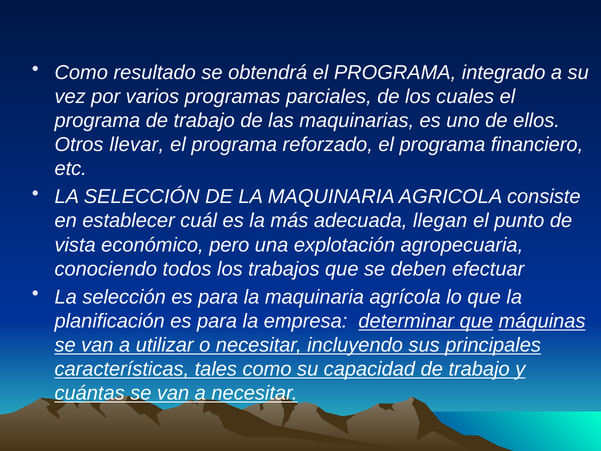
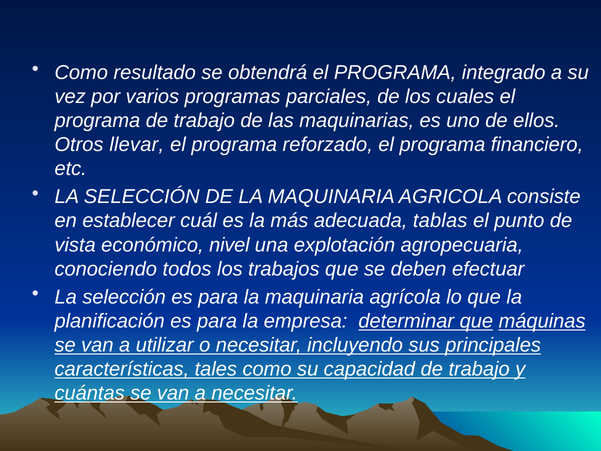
llegan: llegan -> tablas
pero: pero -> nivel
